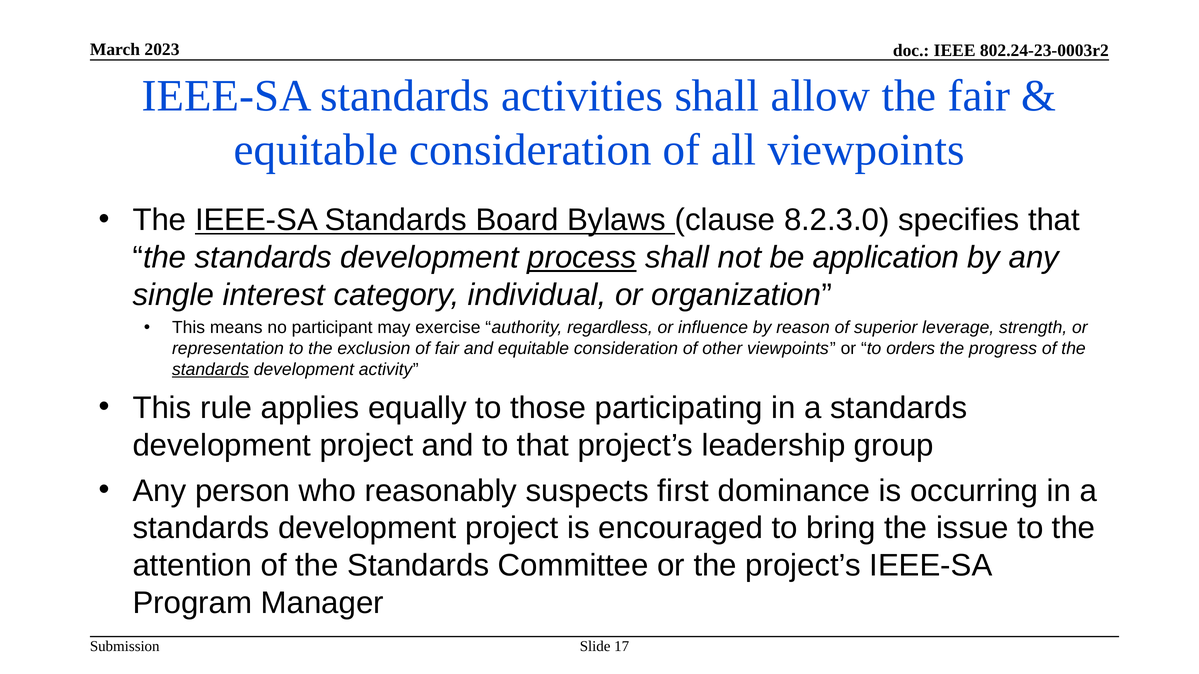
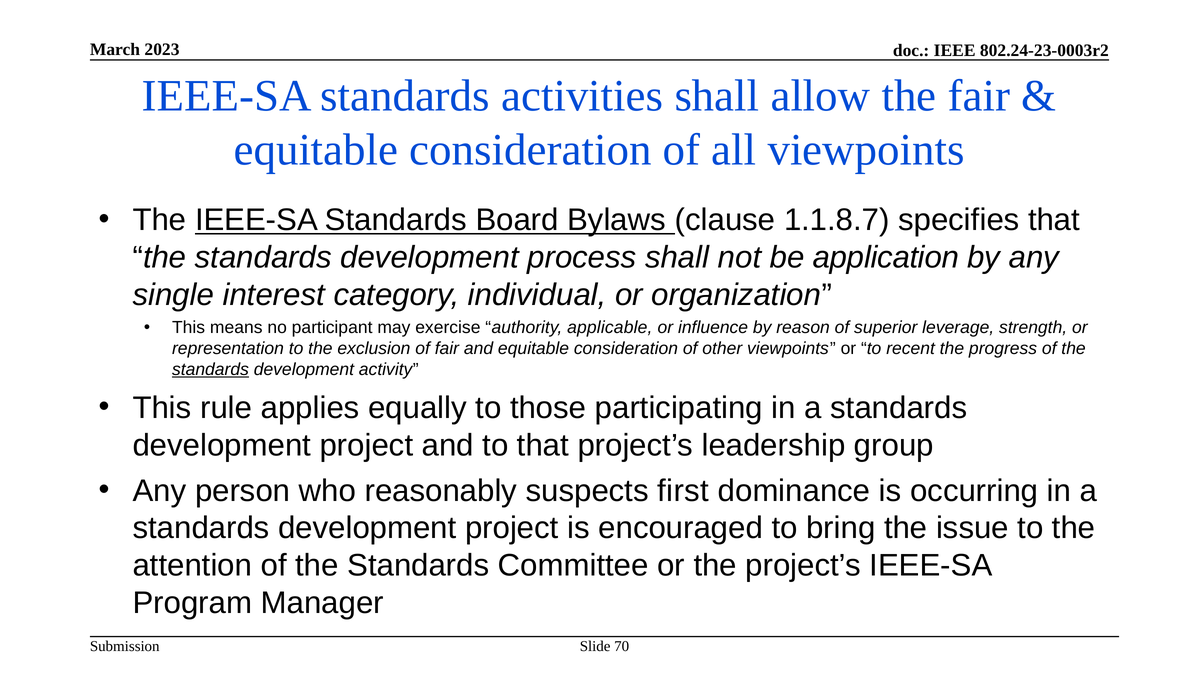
8.2.3.0: 8.2.3.0 -> 1.1.8.7
process underline: present -> none
regardless: regardless -> applicable
orders: orders -> recent
17: 17 -> 70
